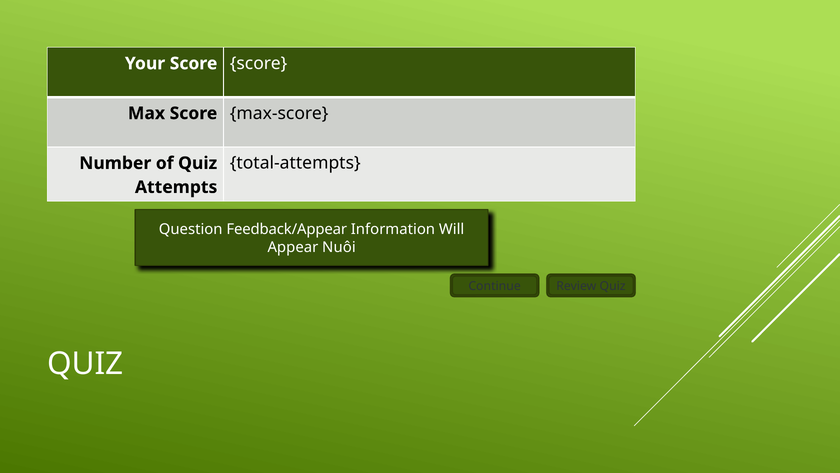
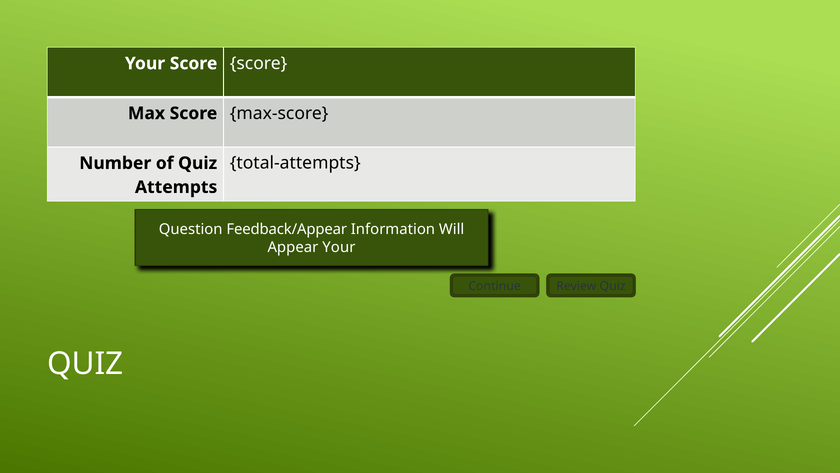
Appear Nuôi: Nuôi -> Your
